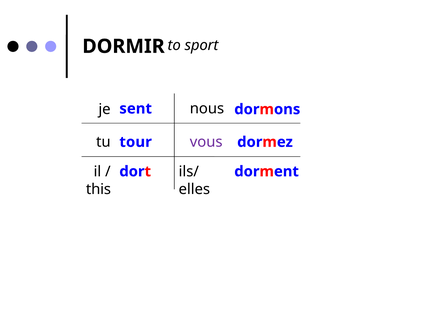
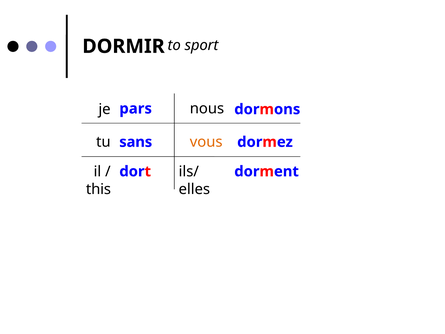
sent: sent -> pars
vous colour: purple -> orange
tour: tour -> sans
